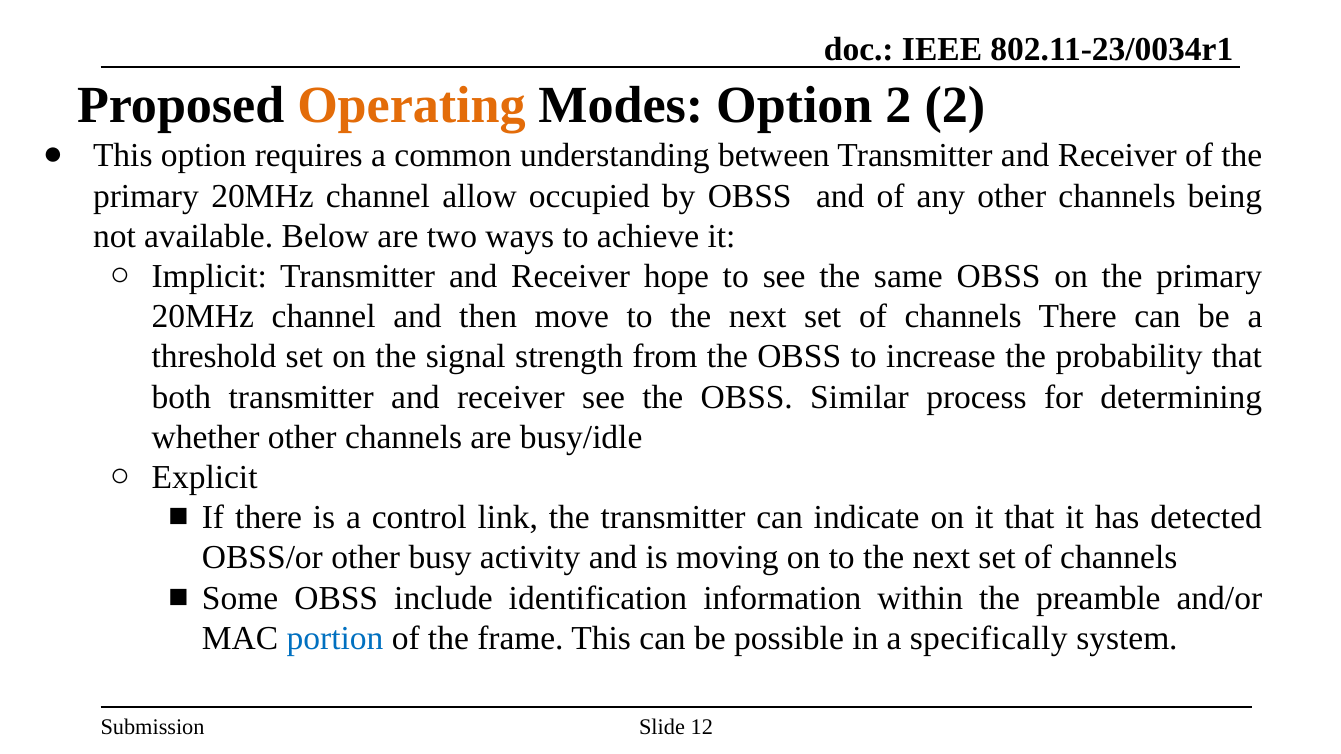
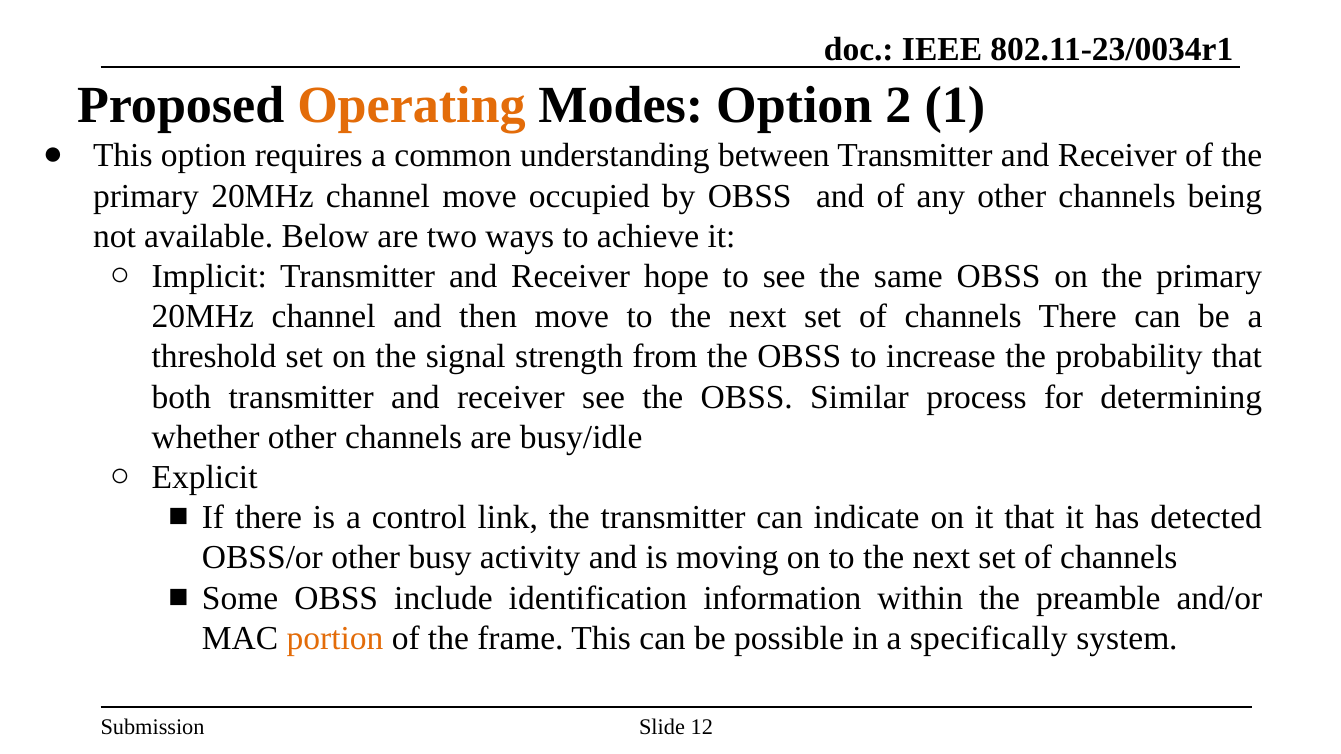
2 2: 2 -> 1
channel allow: allow -> move
portion colour: blue -> orange
